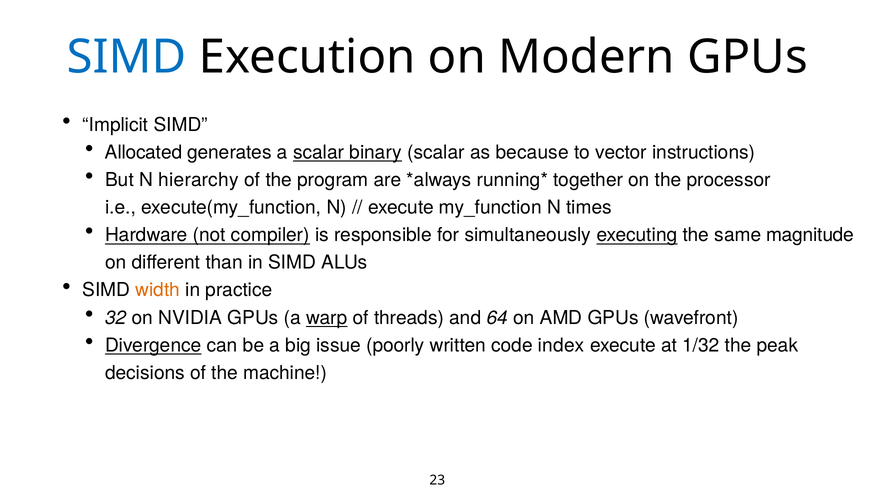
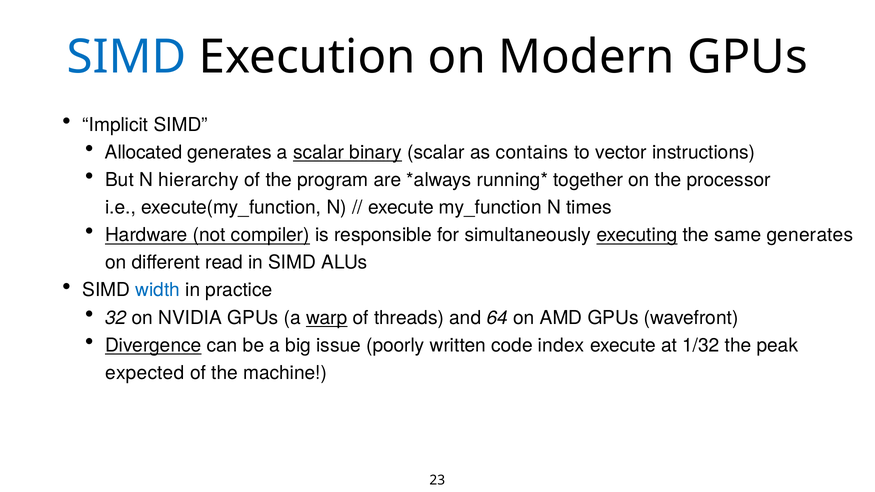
because: because -> contains
same magnitude: magnitude -> generates
than: than -> read
width colour: orange -> blue
decisions: decisions -> expected
